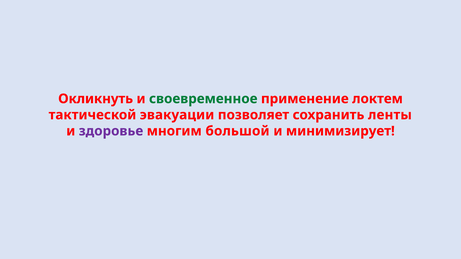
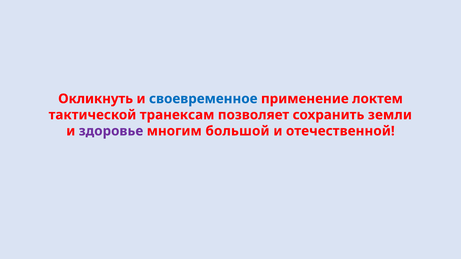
своевременное colour: green -> blue
эвакуации: эвакуации -> транексам
ленты: ленты -> земли
минимизирует: минимизирует -> отечественной
